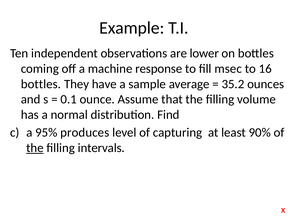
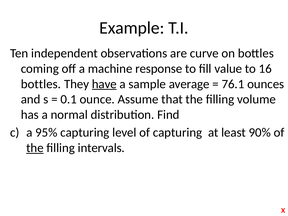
lower: lower -> curve
msec: msec -> value
have underline: none -> present
35.2: 35.2 -> 76.1
95% produces: produces -> capturing
